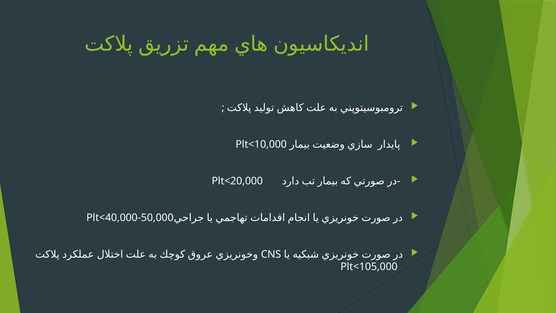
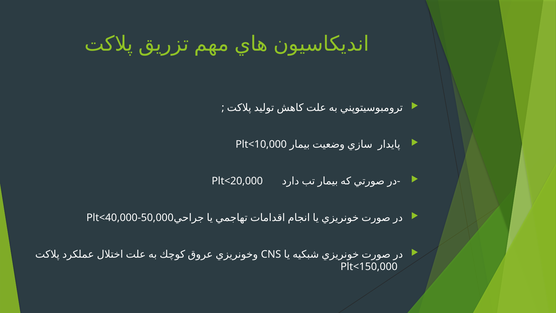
Plt<105,000: Plt<105,000 -> Plt<150,000
